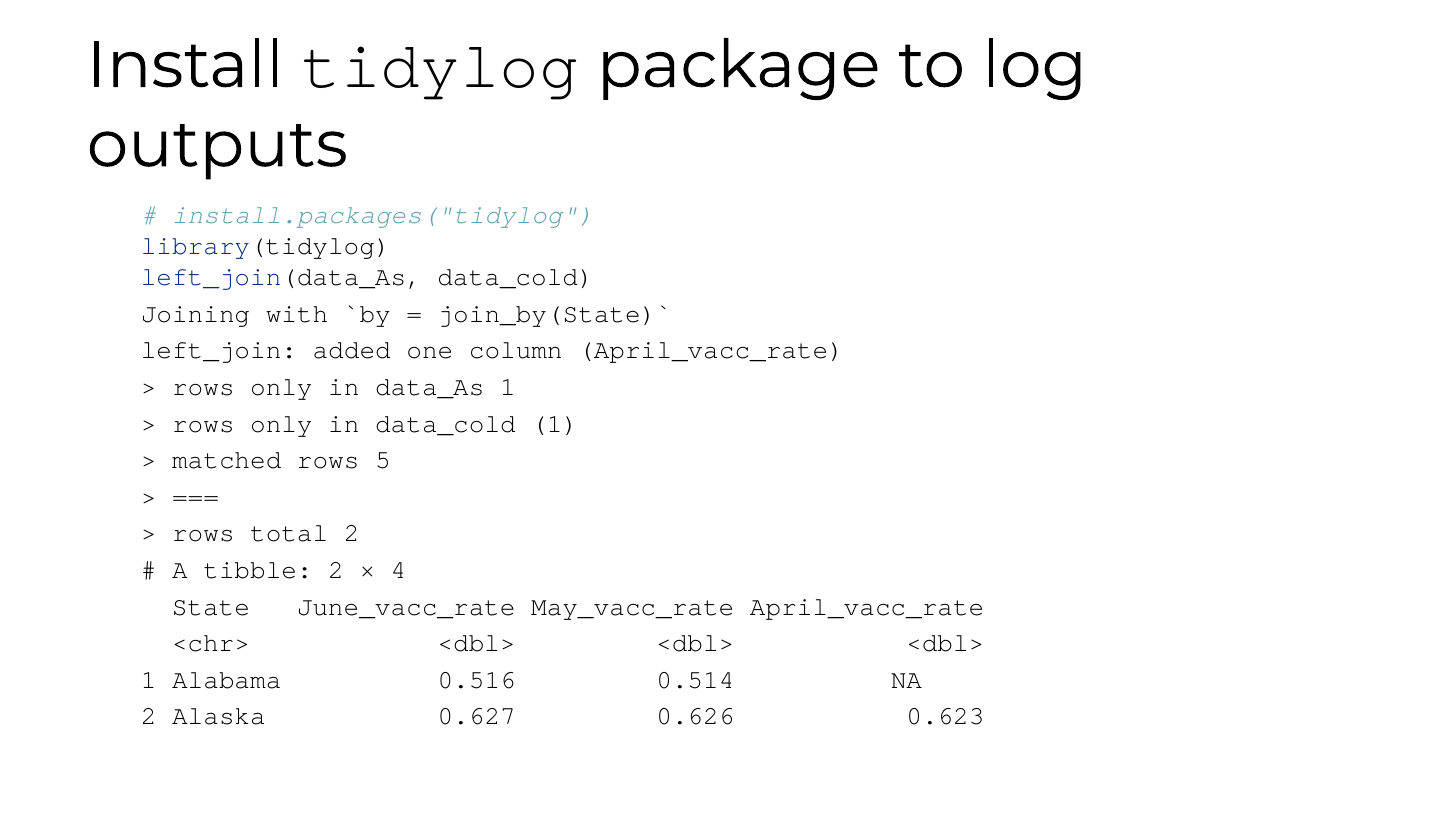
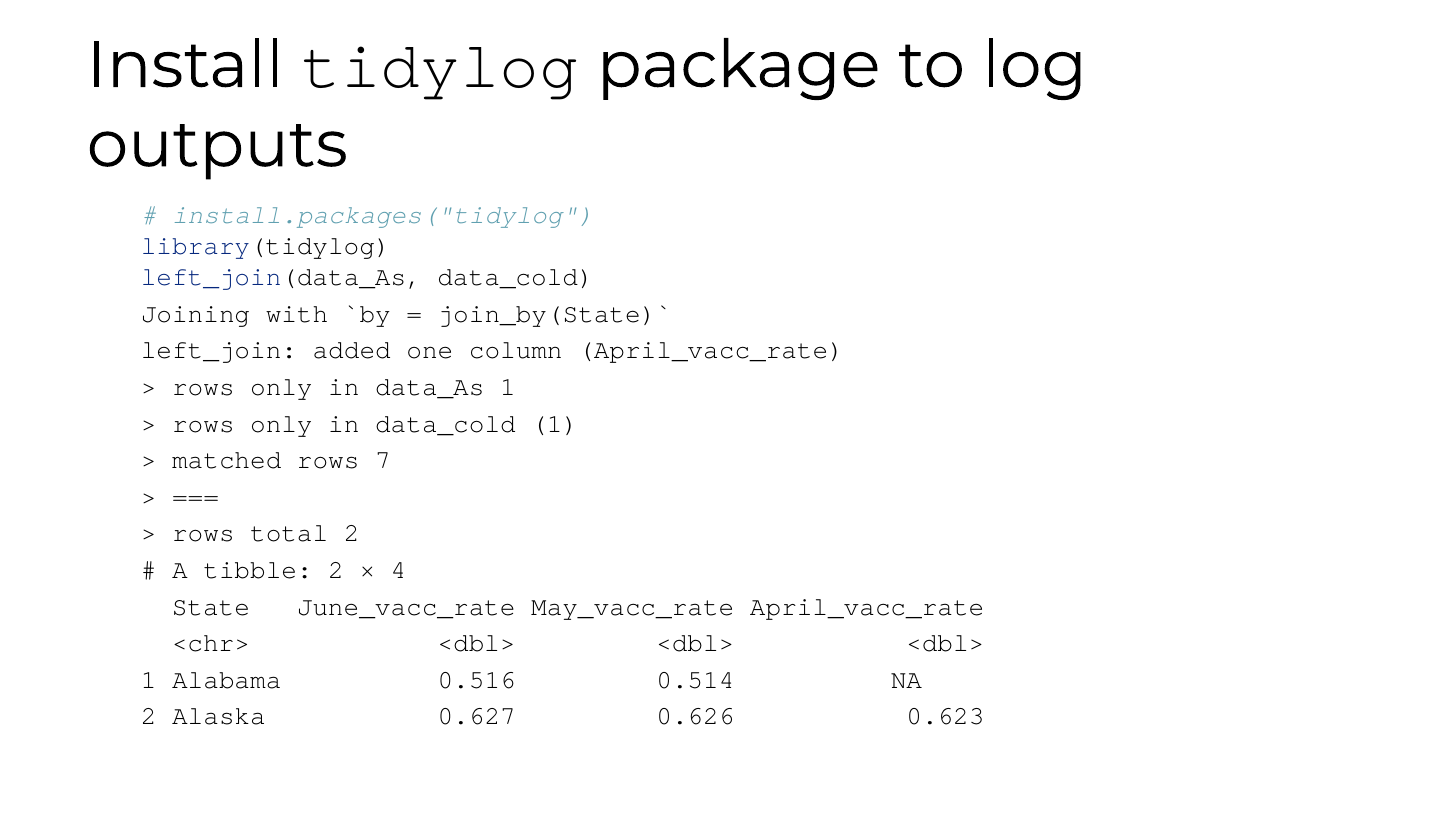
5: 5 -> 7
